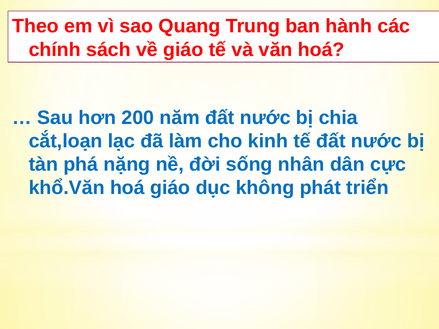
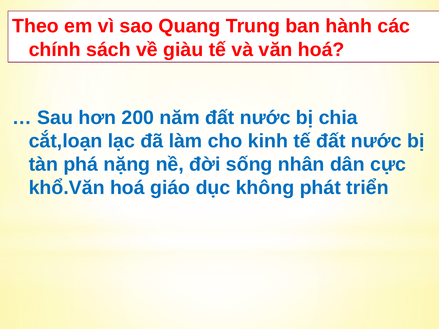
về giáo: giáo -> giàu
